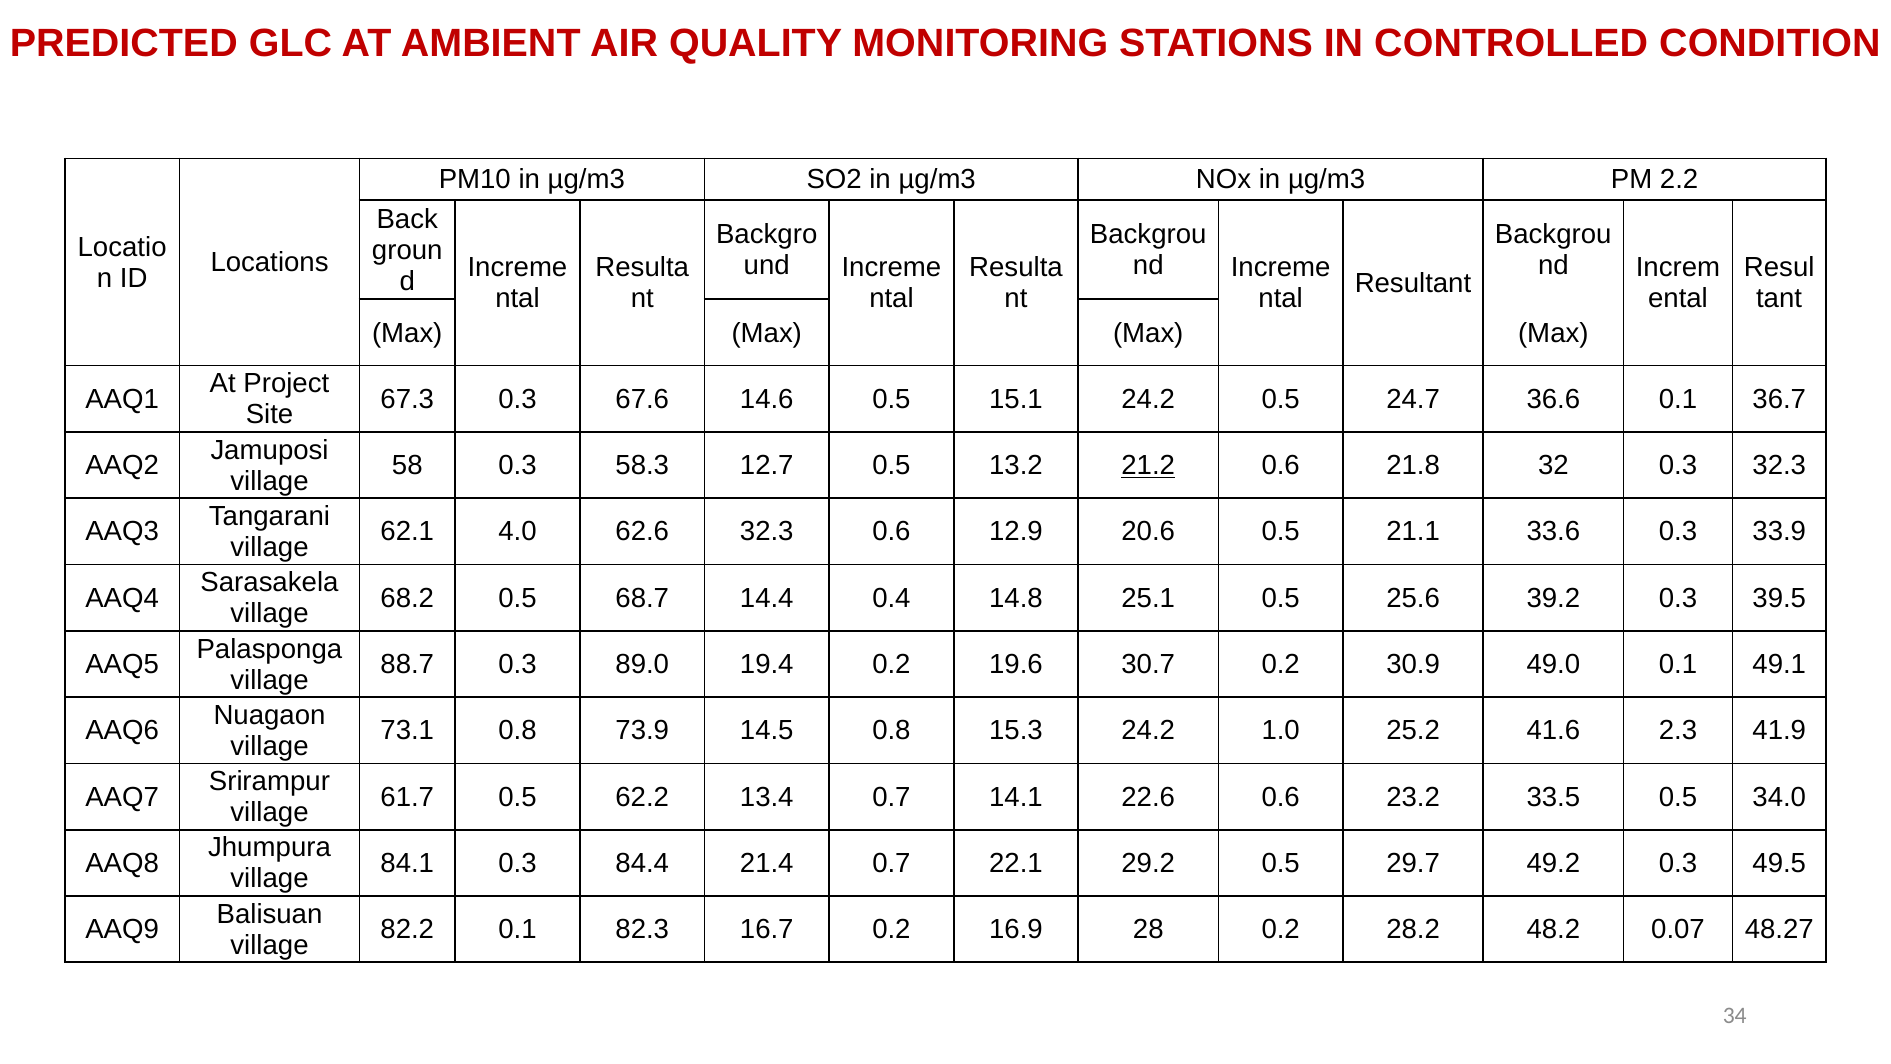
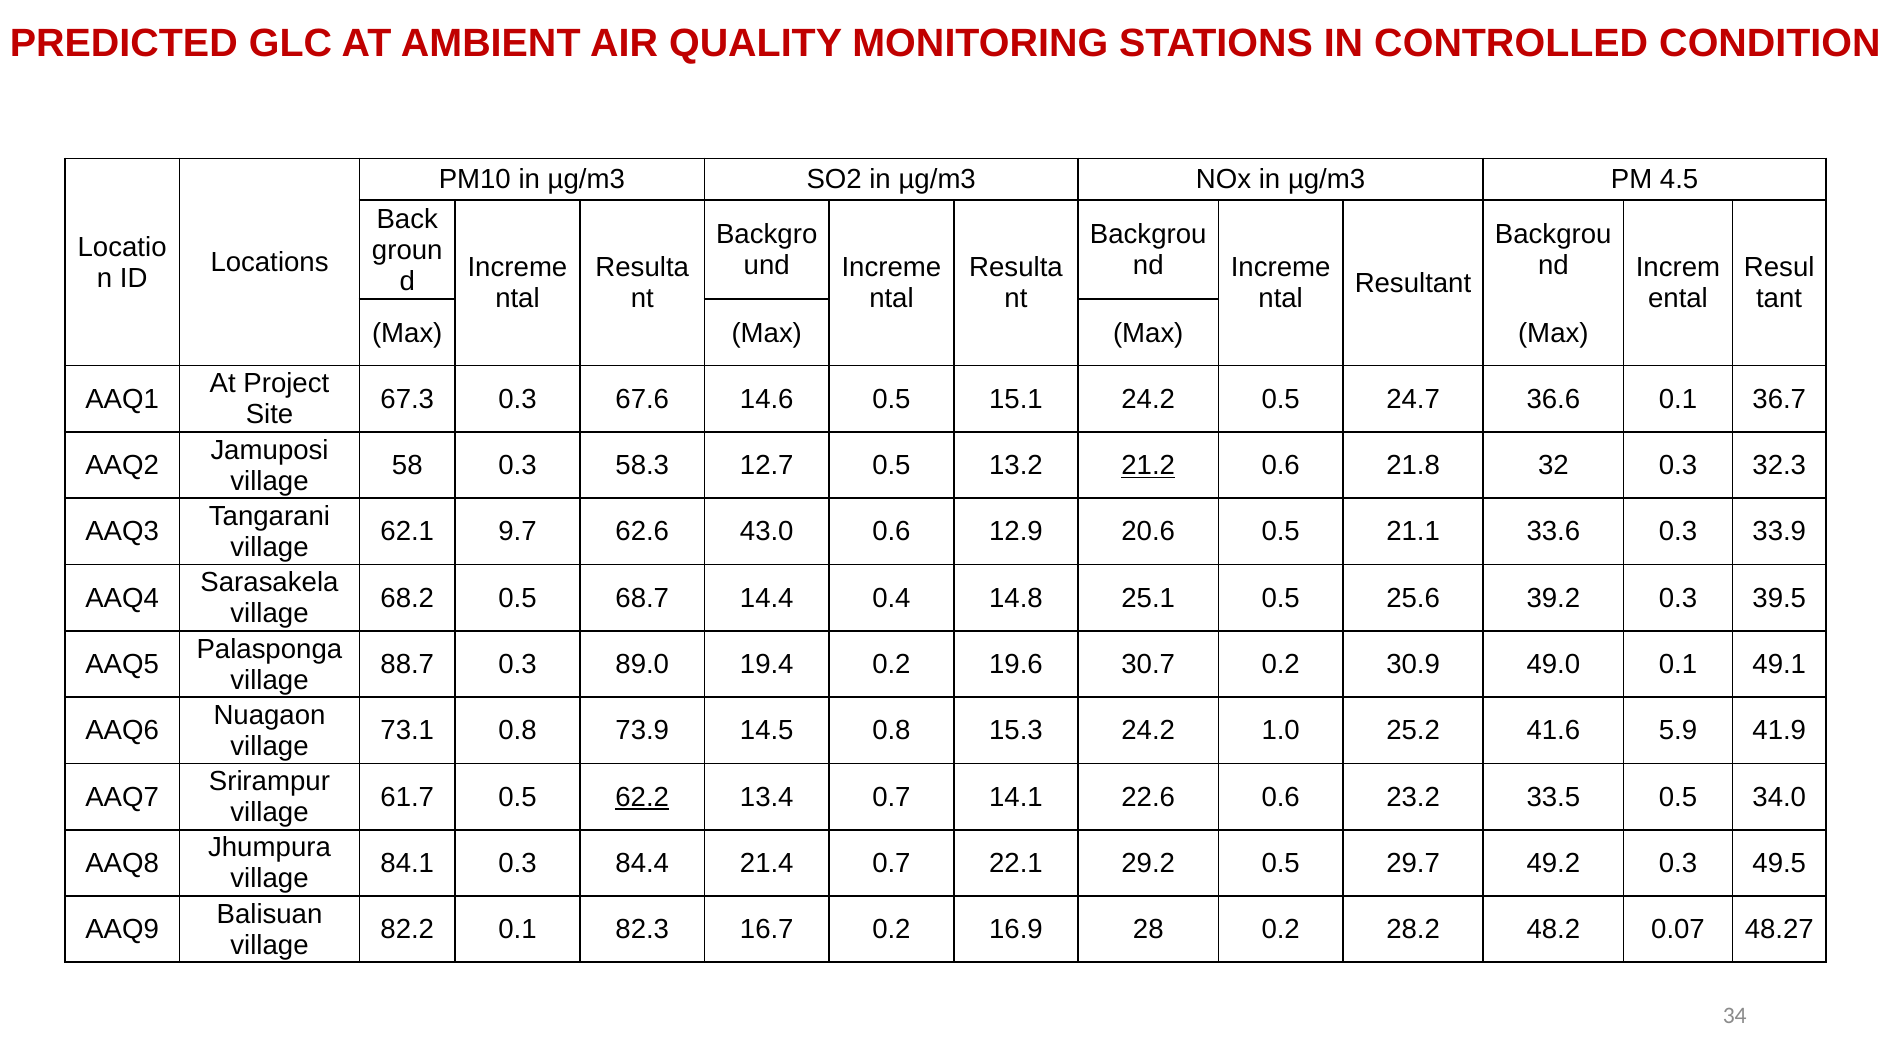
2.2: 2.2 -> 4.5
4.0: 4.0 -> 9.7
62.6 32.3: 32.3 -> 43.0
2.3: 2.3 -> 5.9
62.2 underline: none -> present
